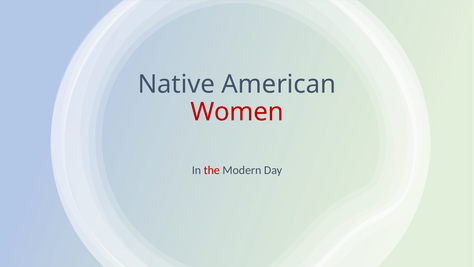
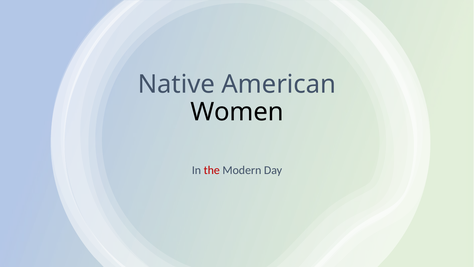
Women colour: red -> black
